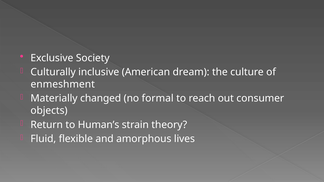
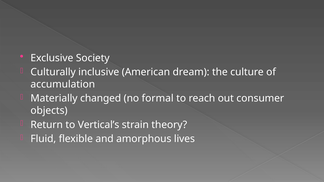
enmeshment: enmeshment -> accumulation
Human’s: Human’s -> Vertical’s
